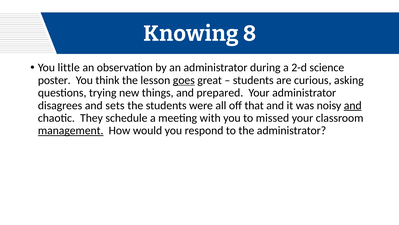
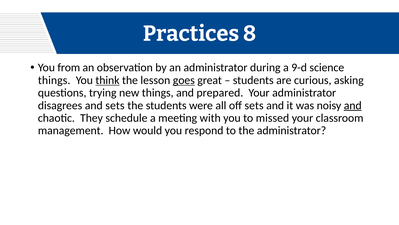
Knowing: Knowing -> Practices
little: little -> from
2-d: 2-d -> 9-d
poster at (54, 80): poster -> things
think underline: none -> present
off that: that -> sets
management underline: present -> none
